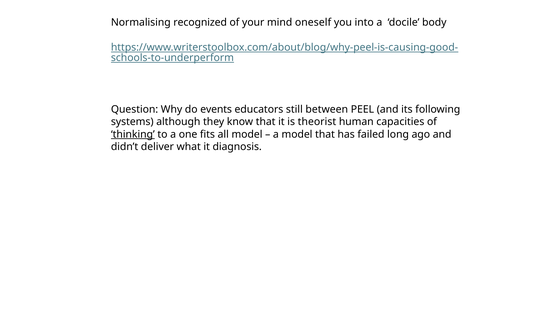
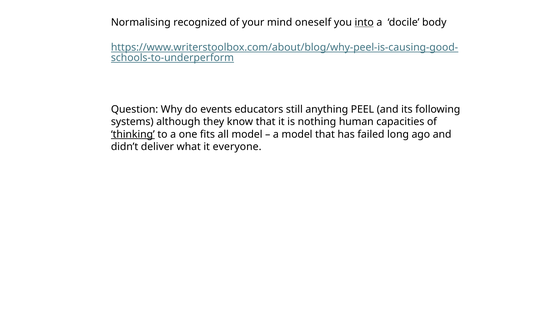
into underline: none -> present
between: between -> anything
theorist: theorist -> nothing
diagnosis: diagnosis -> everyone
